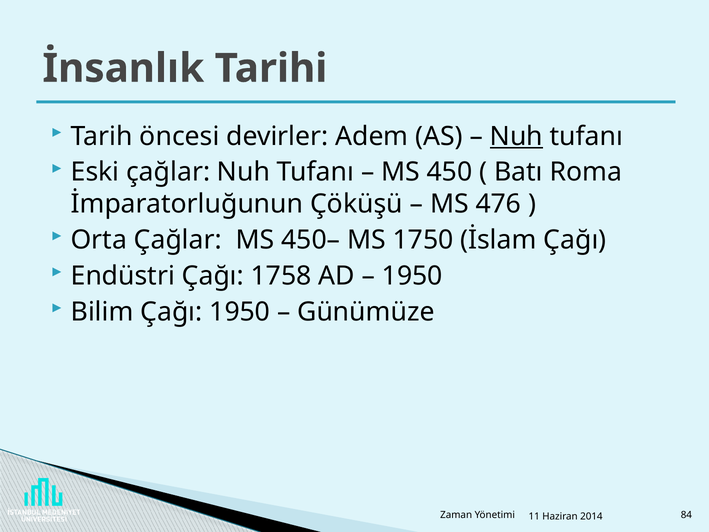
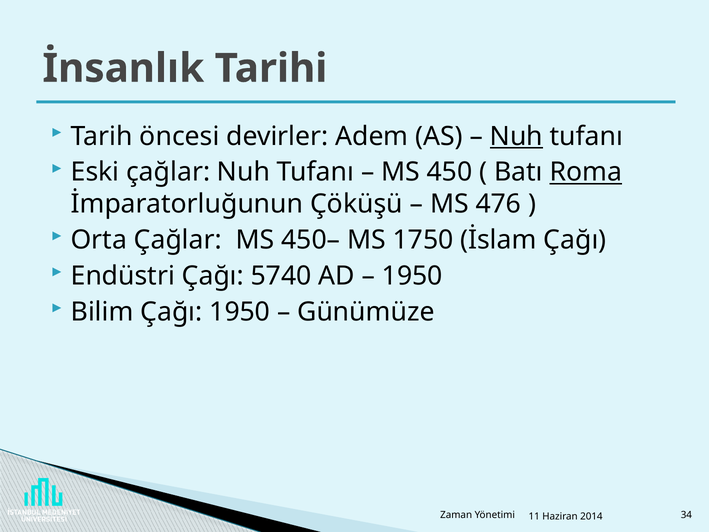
Roma underline: none -> present
1758: 1758 -> 5740
84: 84 -> 34
